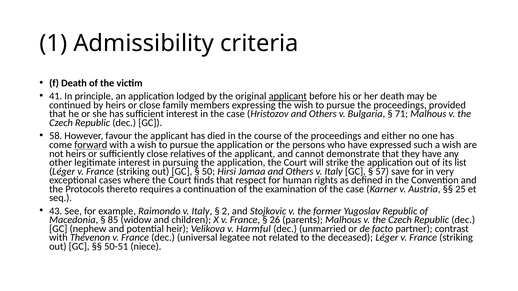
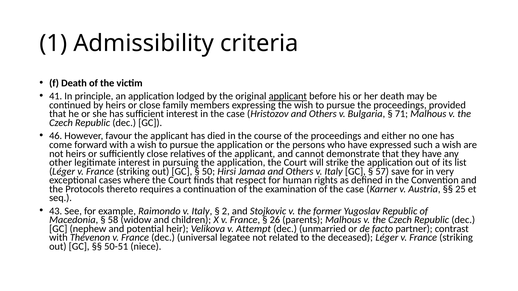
58: 58 -> 46
forward underline: present -> none
85: 85 -> 58
Harmful: Harmful -> Attempt
